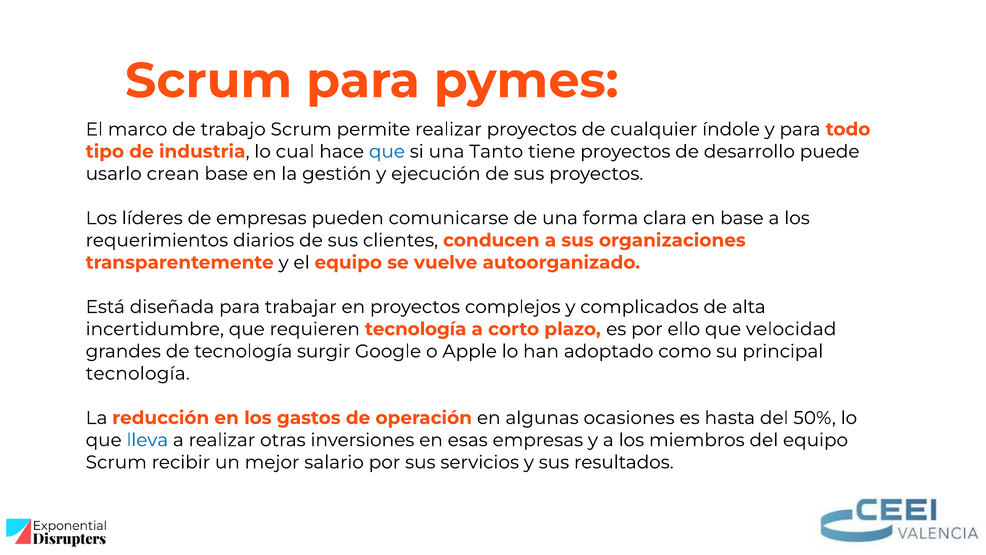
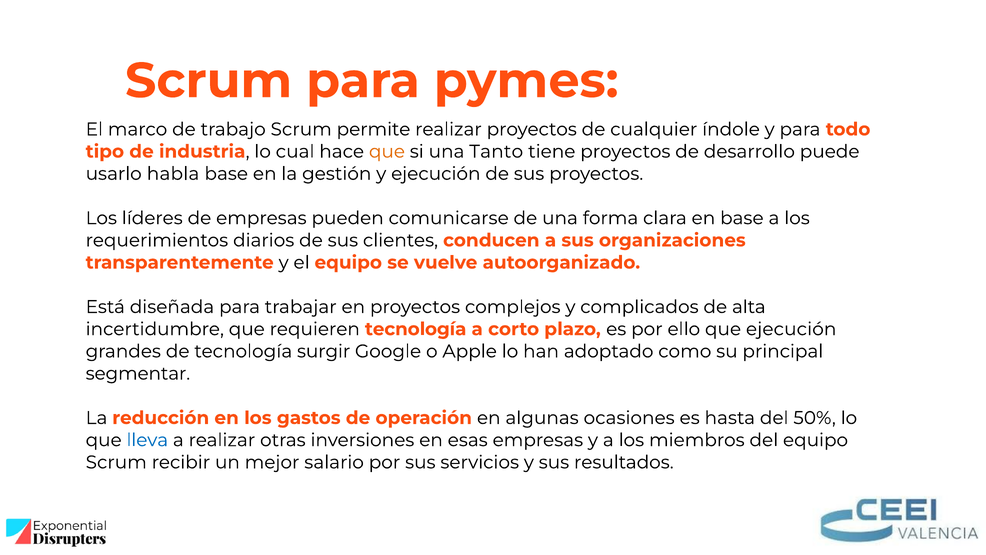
que at (387, 151) colour: blue -> orange
crean: crean -> habla
que velocidad: velocidad -> ejecución
tecnología at (138, 373): tecnología -> segmentar
